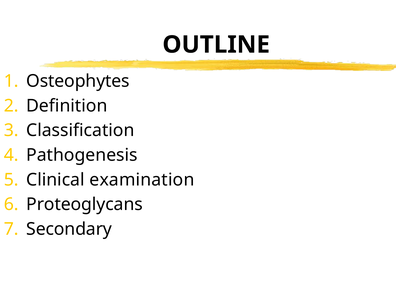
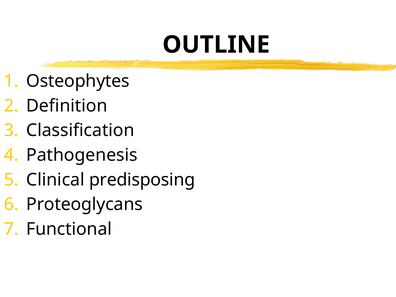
examination: examination -> predisposing
Secondary: Secondary -> Functional
